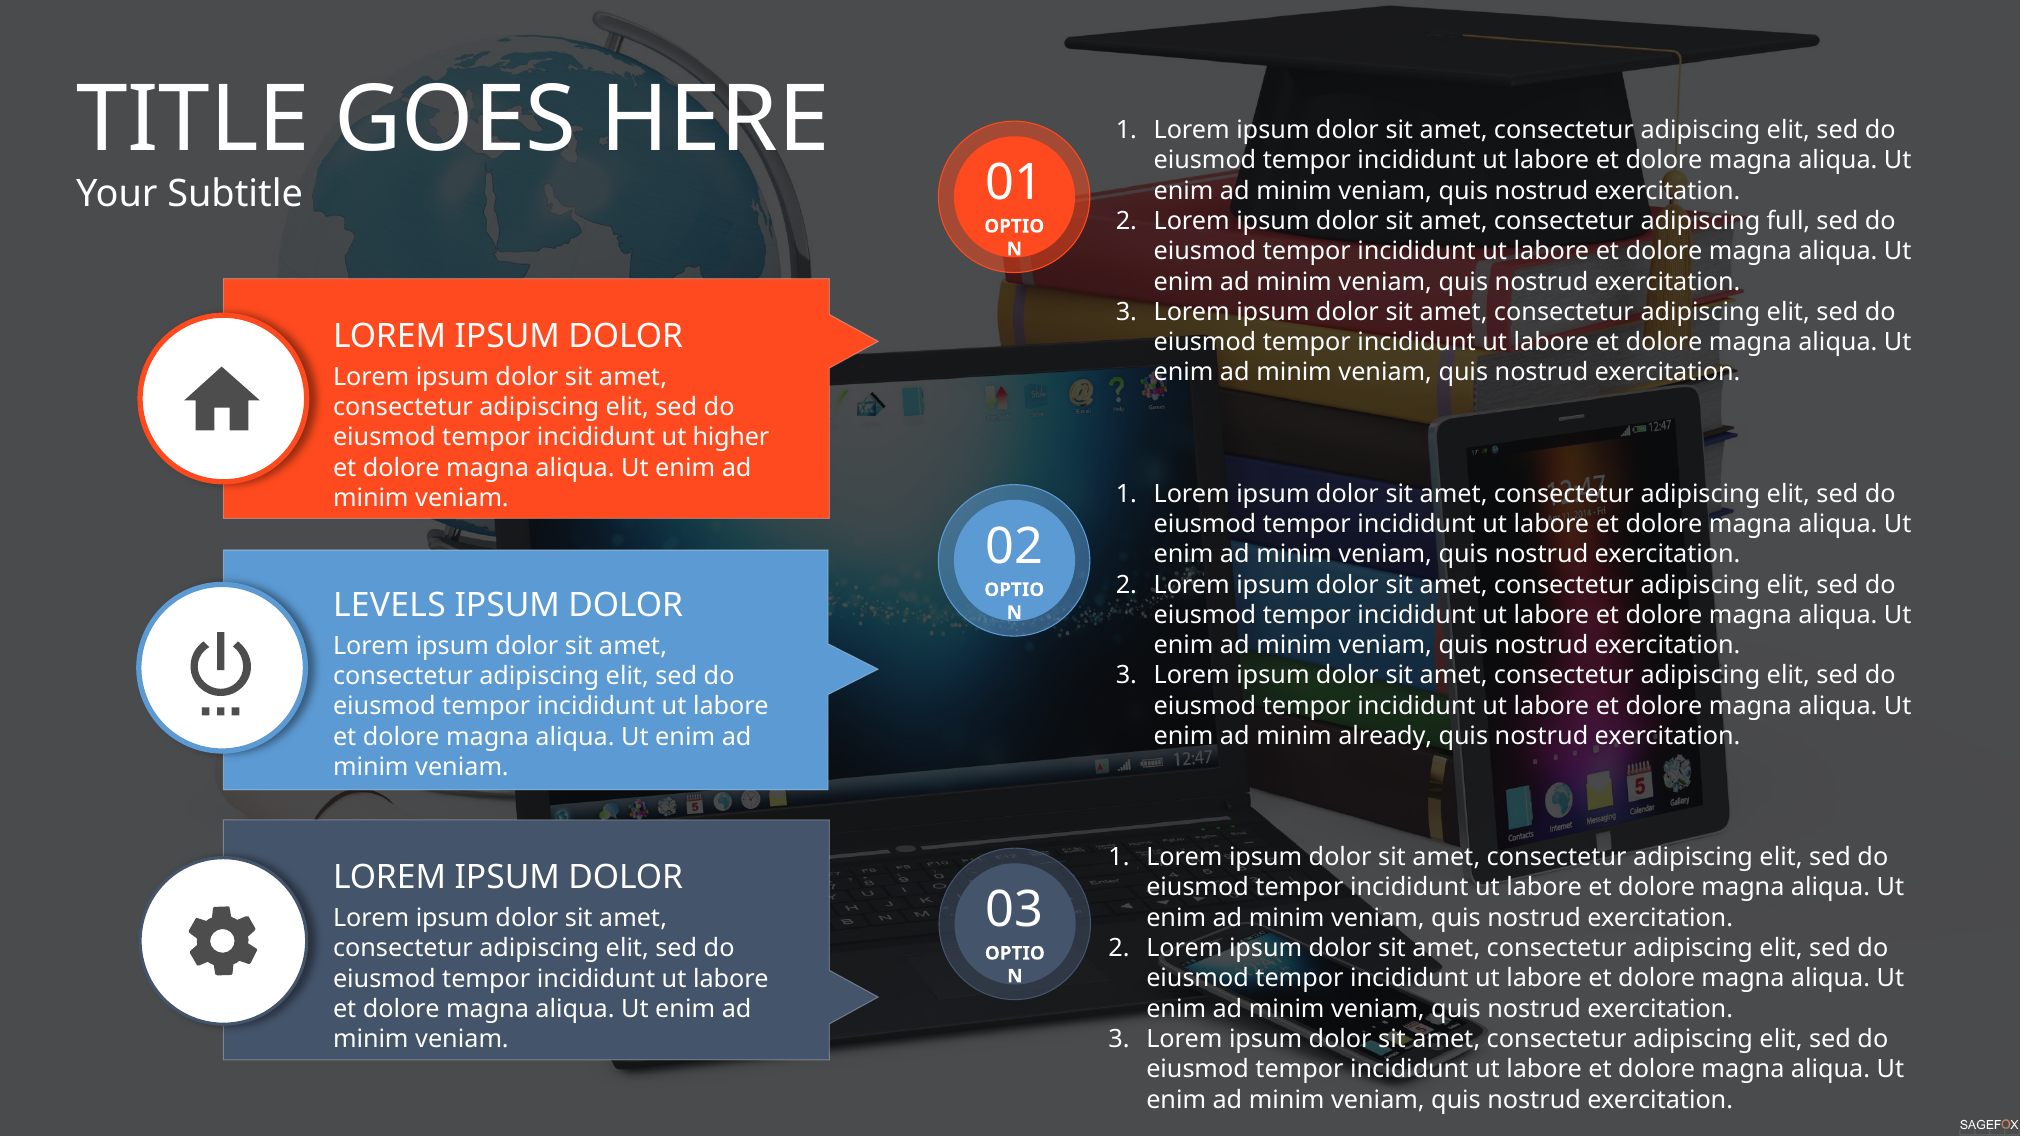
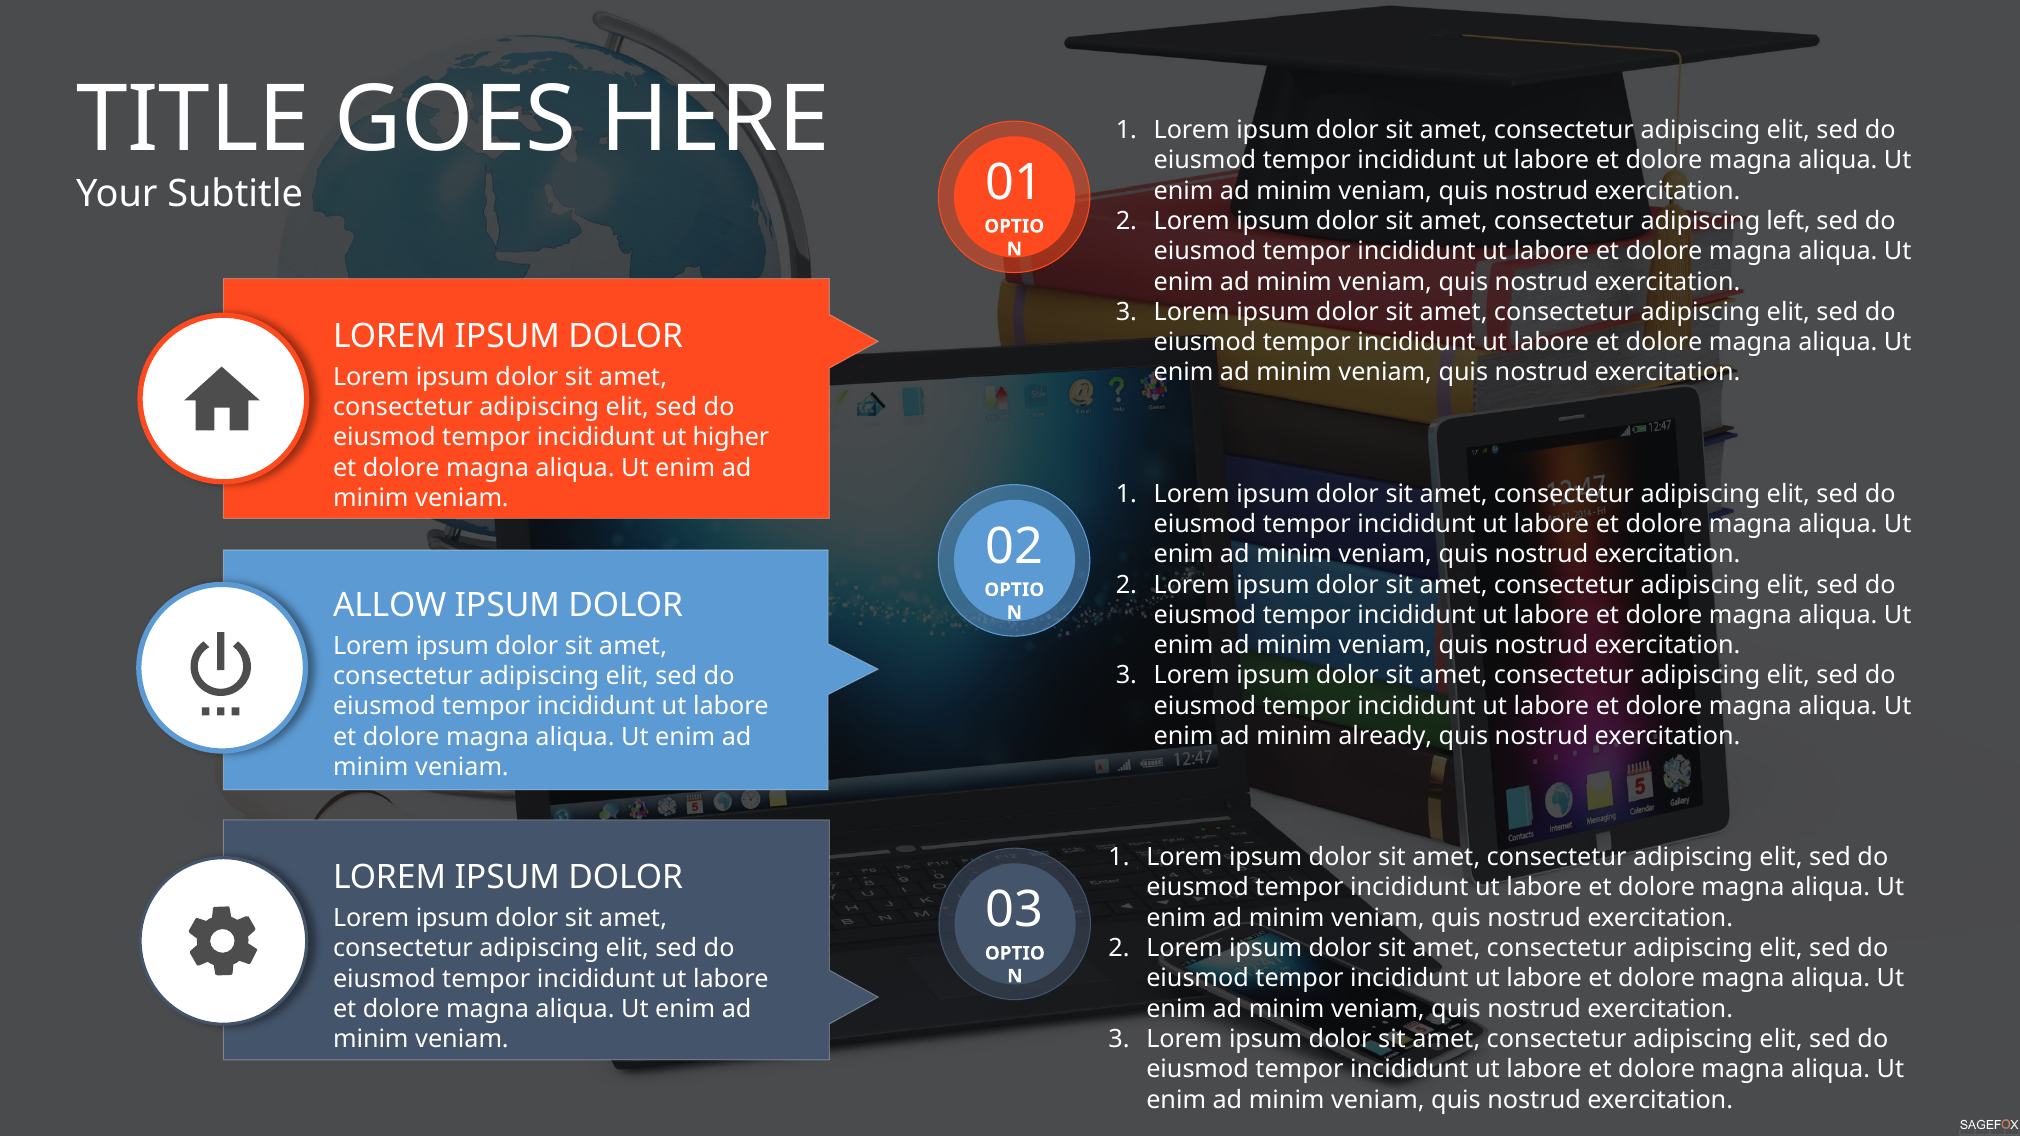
full: full -> left
LEVELS: LEVELS -> ALLOW
